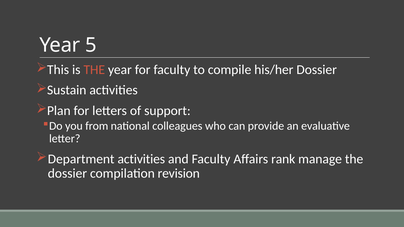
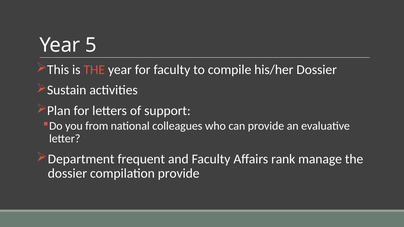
Department activities: activities -> frequent
compilation revision: revision -> provide
